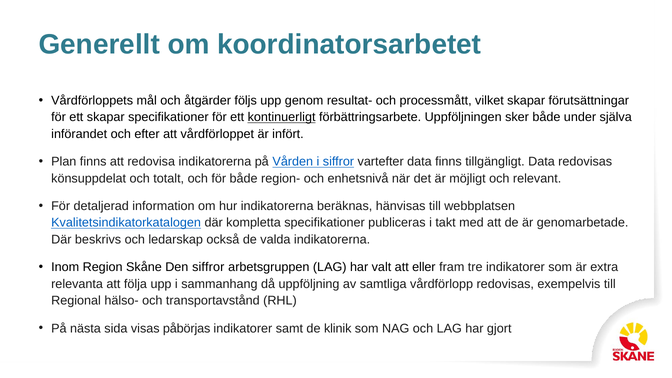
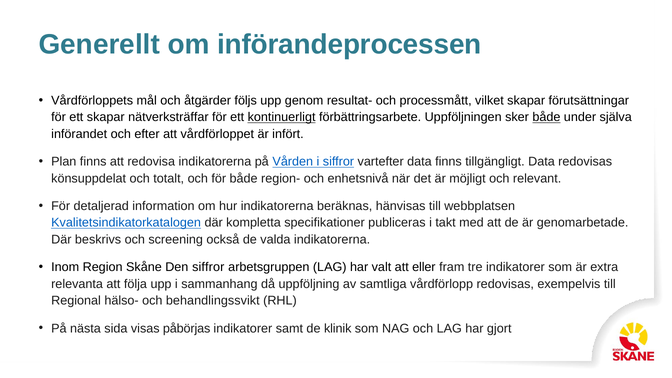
koordinatorsarbetet: koordinatorsarbetet -> införandeprocessen
skapar specifikationer: specifikationer -> nätverksträffar
både at (546, 117) underline: none -> present
ledarskap: ledarskap -> screening
transportavstånd: transportavstånd -> behandlingssvikt
